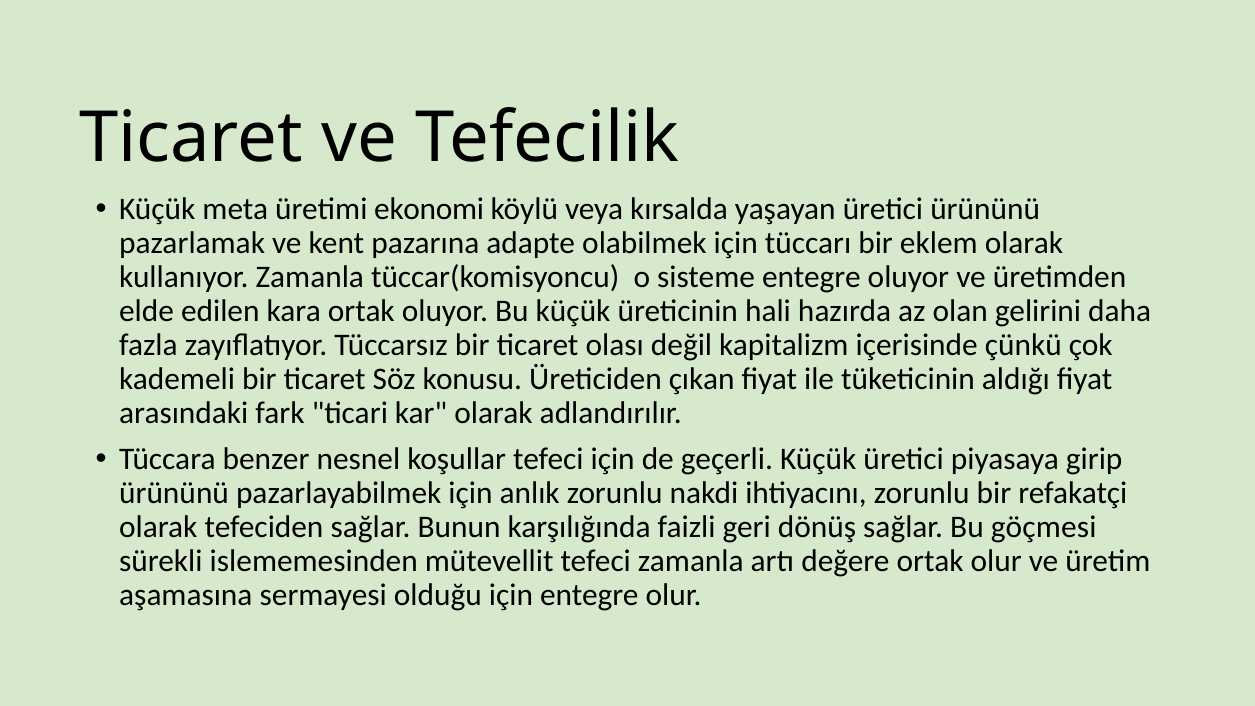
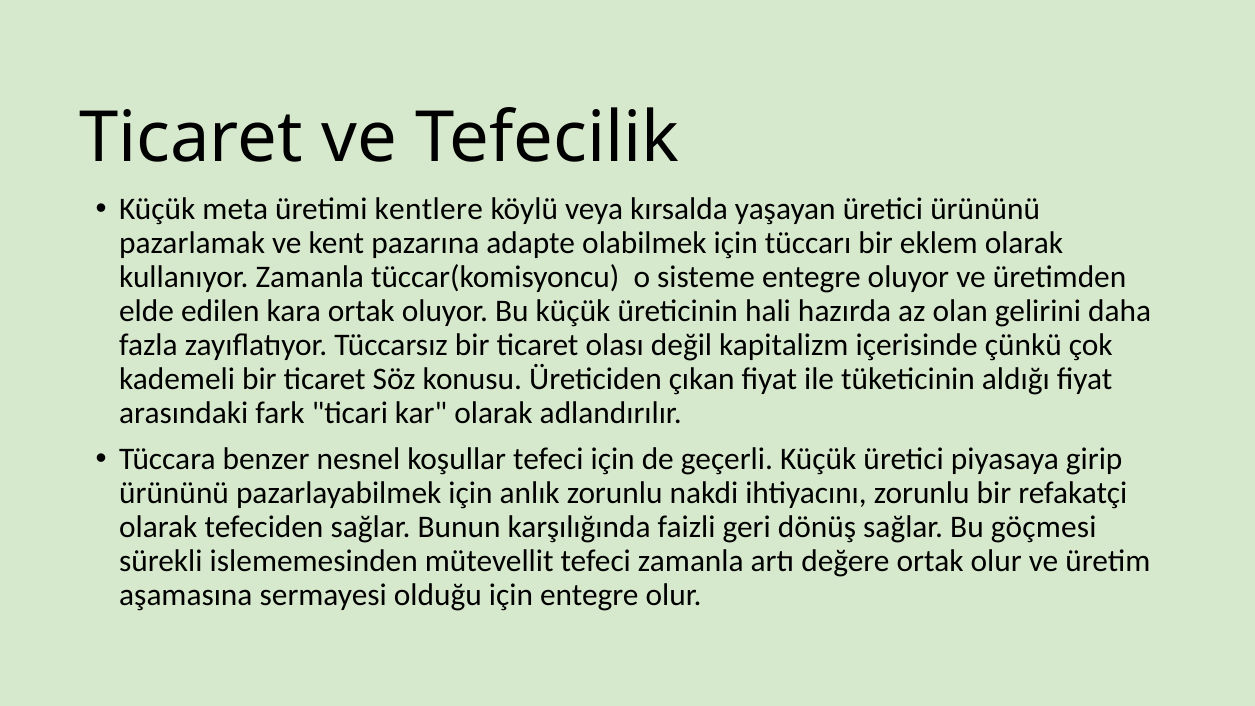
ekonomi: ekonomi -> kentlere
